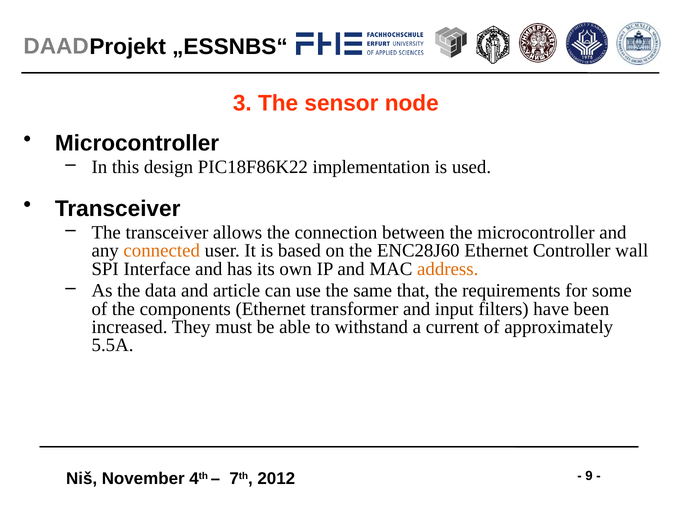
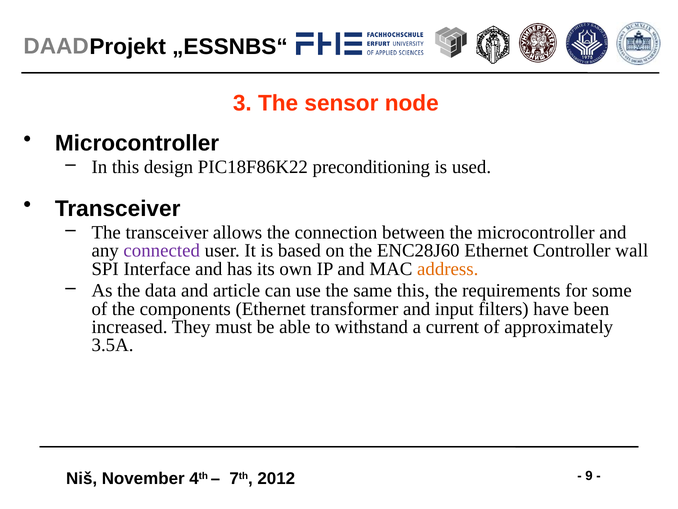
implementation: implementation -> preconditioning
connected colour: orange -> purple
same that: that -> this
5.5A: 5.5A -> 3.5A
